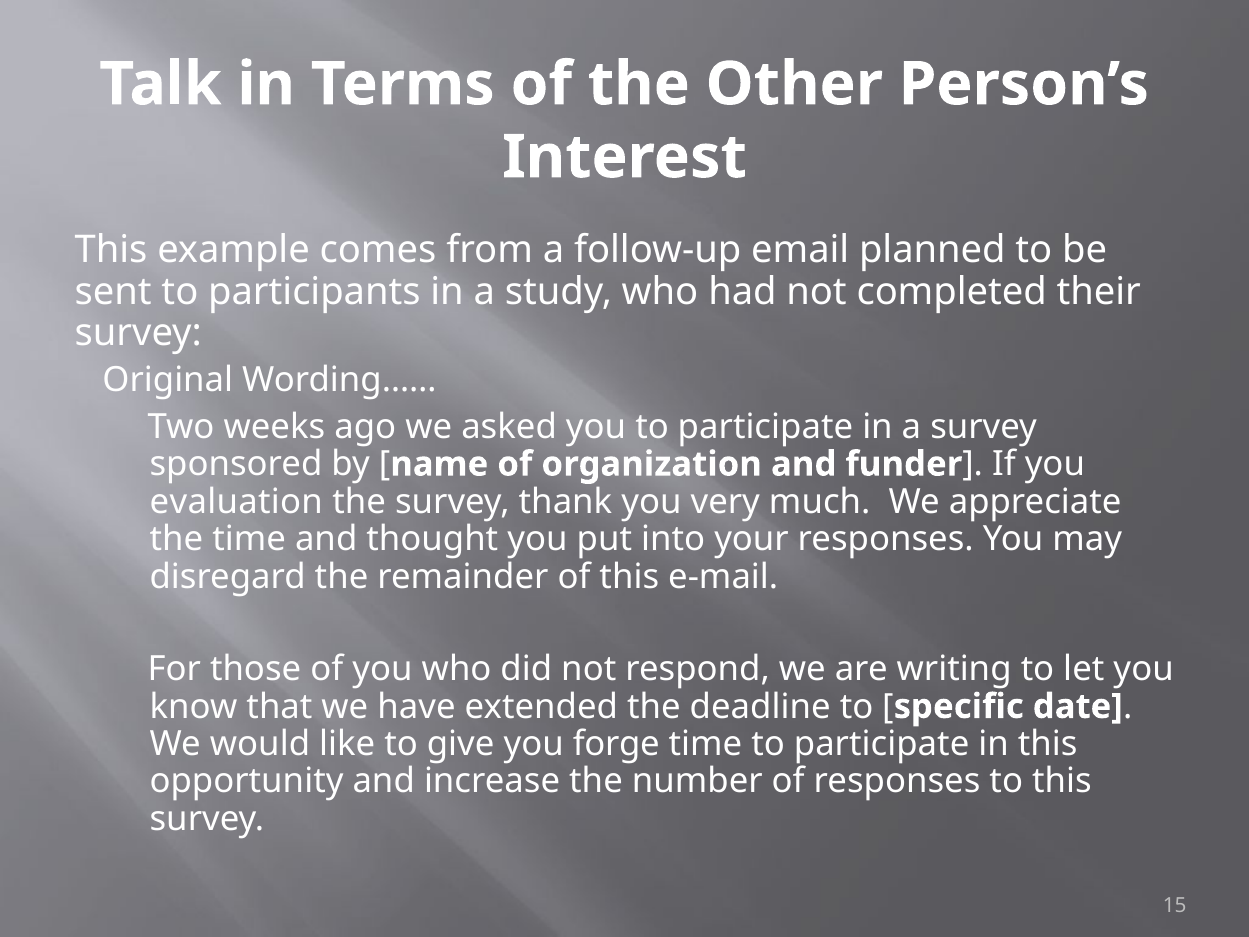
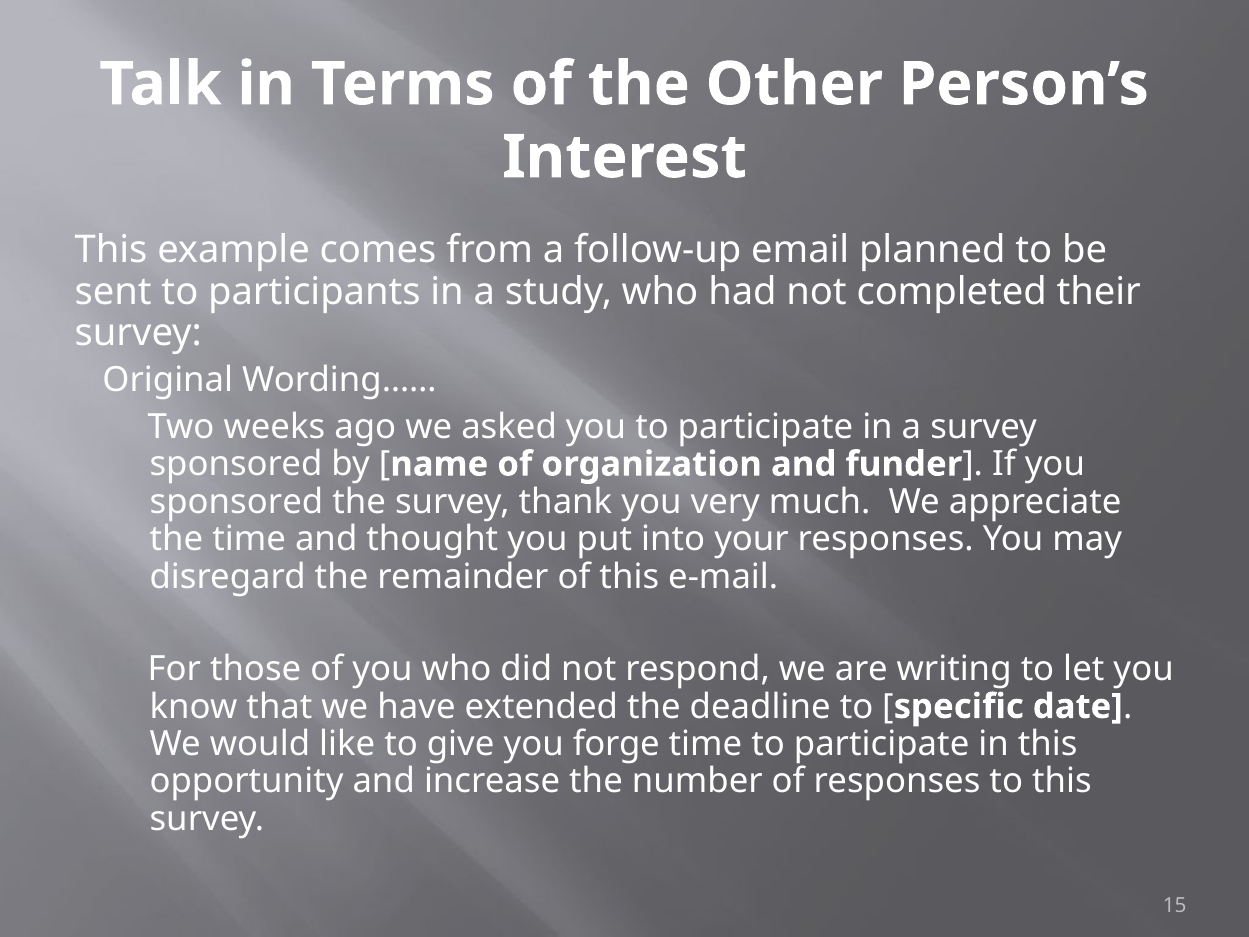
evaluation at (236, 502): evaluation -> sponsored
